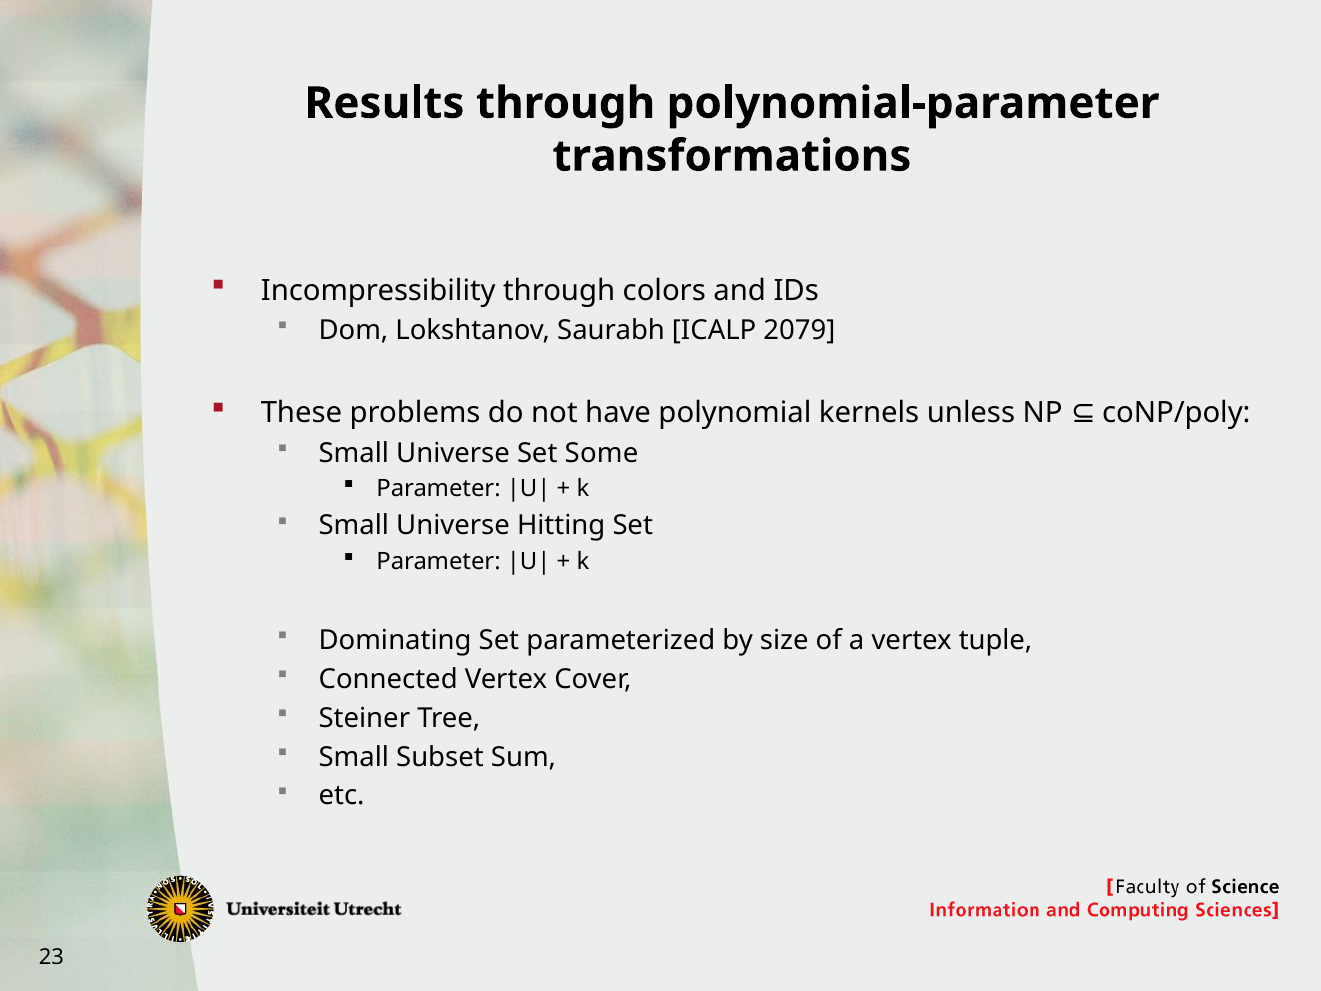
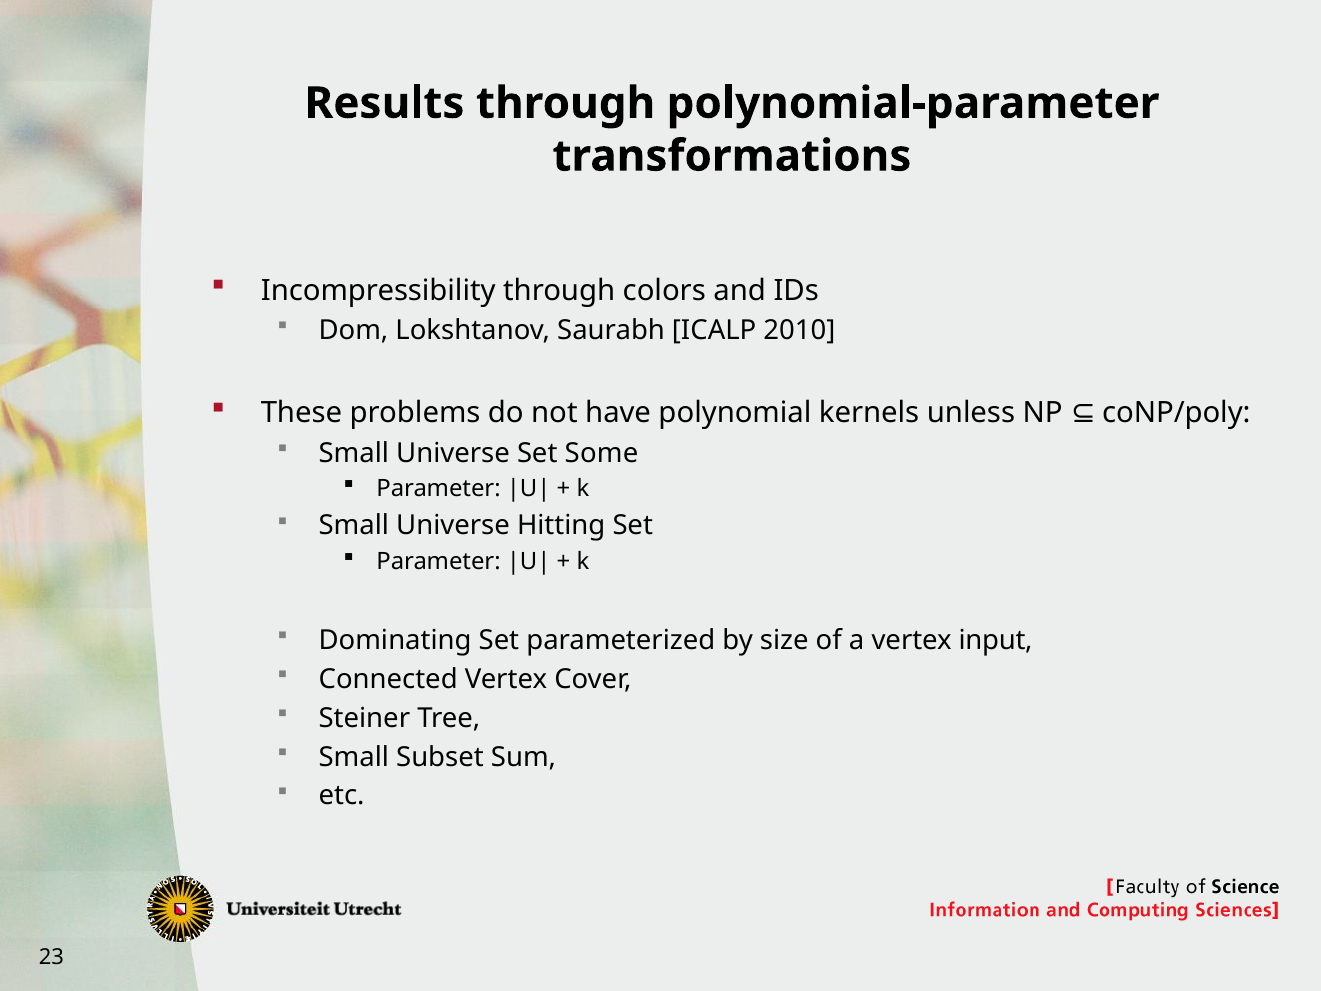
2079: 2079 -> 2010
tuple: tuple -> input
